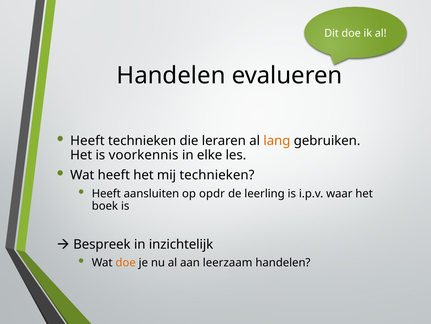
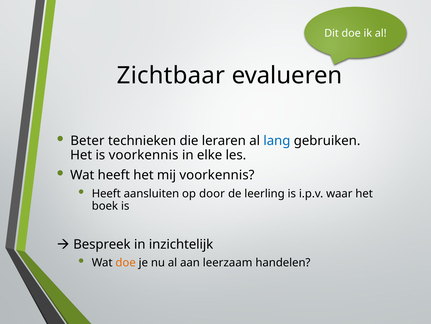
Handelen at (171, 75): Handelen -> Zichtbaar
Heeft at (87, 141): Heeft -> Beter
lang colour: orange -> blue
mij technieken: technieken -> voorkennis
opdr: opdr -> door
